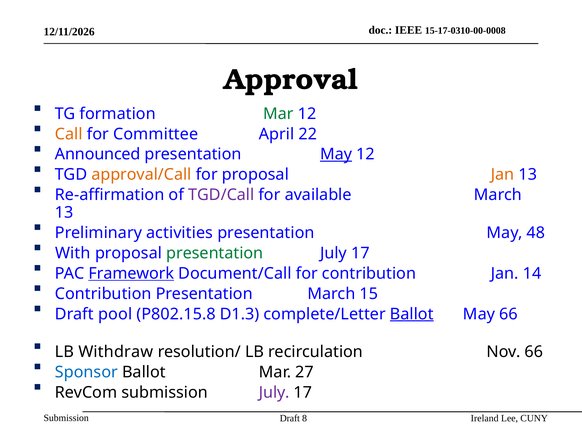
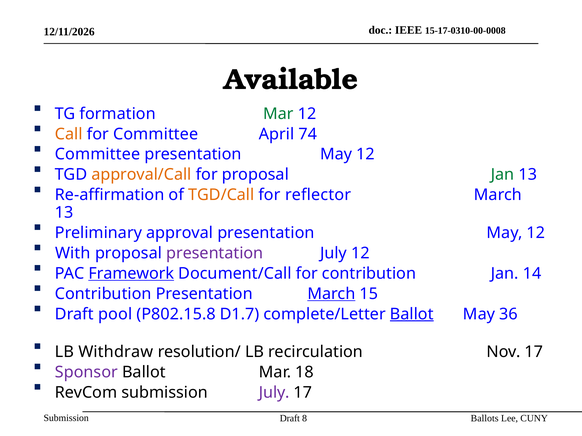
Approval: Approval -> Available
22: 22 -> 74
Announced at (98, 155): Announced -> Committee
May at (336, 155) underline: present -> none
Jan at (503, 175) colour: orange -> green
TGD/Call colour: purple -> orange
available: available -> reflector
activities: activities -> approval
48 at (536, 233): 48 -> 12
presentation at (215, 253) colour: green -> purple
17 at (360, 253): 17 -> 12
March at (331, 294) underline: none -> present
D1.3: D1.3 -> D1.7
May 66: 66 -> 36
Nov 66: 66 -> 17
Sponsor colour: blue -> purple
27: 27 -> 18
Ireland: Ireland -> Ballots
